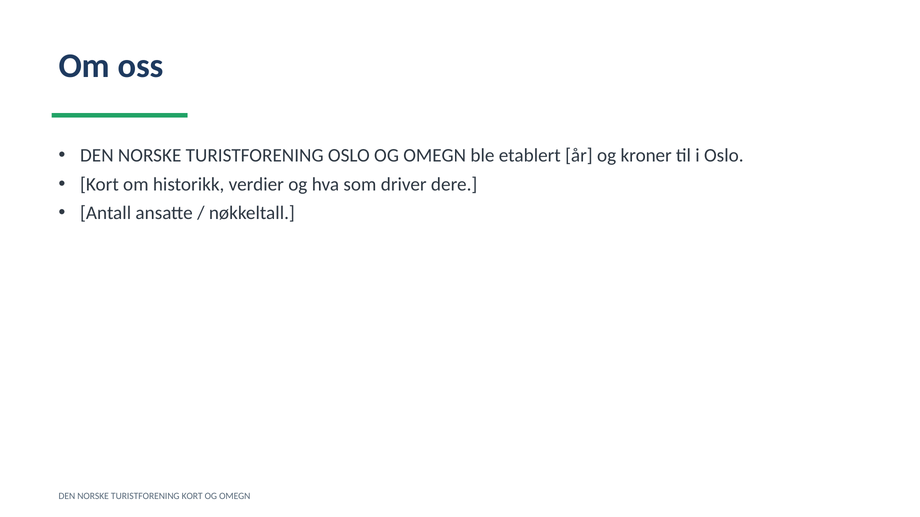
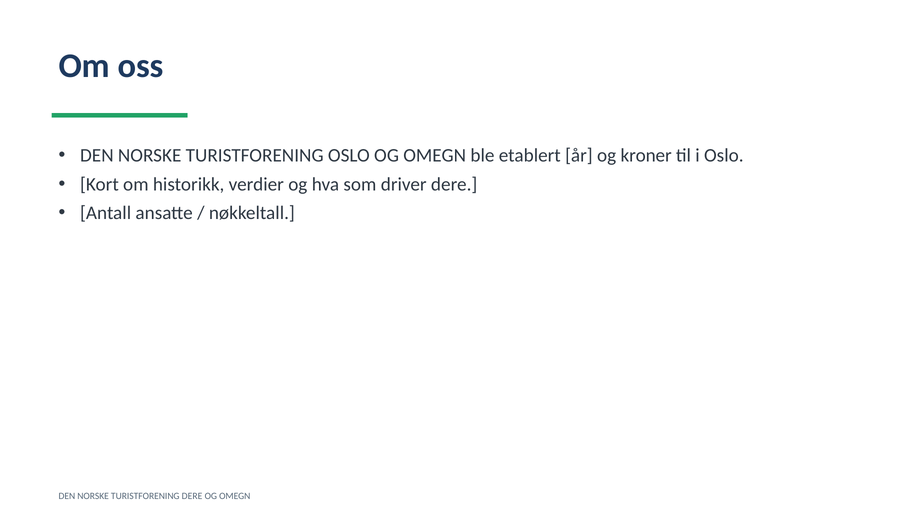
TURISTFORENING KORT: KORT -> DERE
